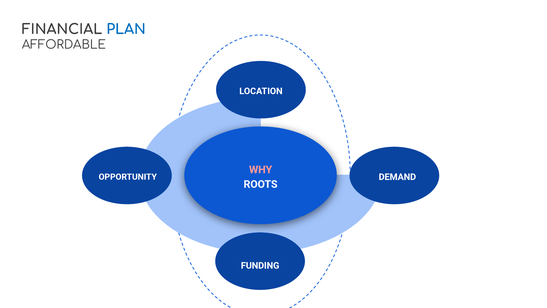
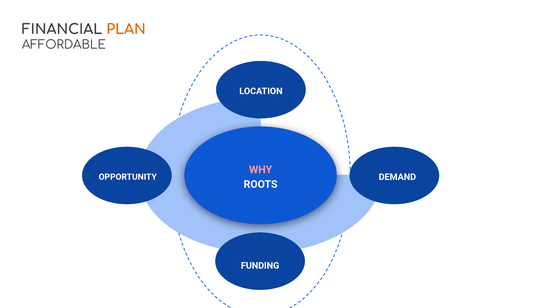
PLAN colour: blue -> orange
